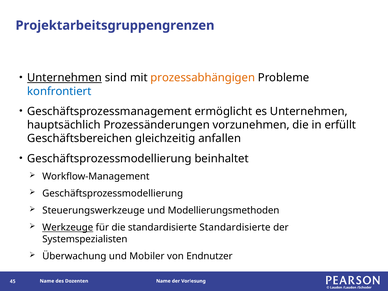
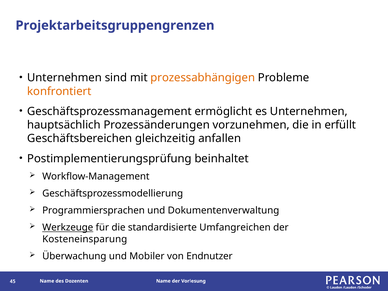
Unternehmen at (65, 78) underline: present -> none
konfrontiert colour: blue -> orange
Geschäftsprozessmodellierung at (109, 159): Geschäftsprozessmodellierung -> Postimplementierungsprüfung
Steuerungswerkzeuge: Steuerungswerkzeuge -> Programmiersprachen
Modellierungsmethoden: Modellierungsmethoden -> Dokumentenverwaltung
standardisierte Standardisierte: Standardisierte -> Umfangreichen
Systemspezialisten: Systemspezialisten -> Kosteneinsparung
